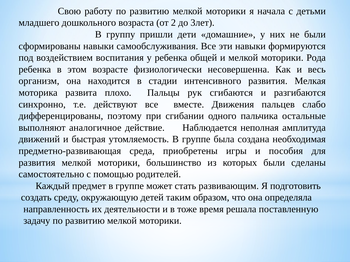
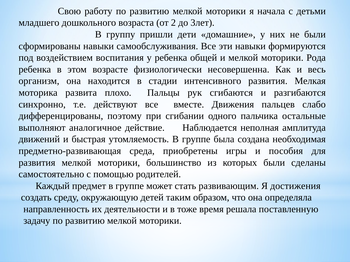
подготовить: подготовить -> достижения
